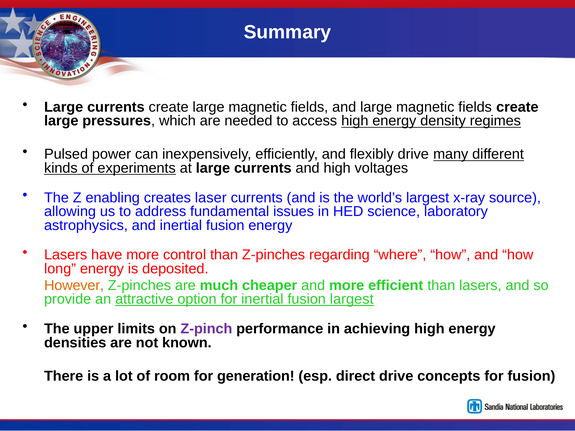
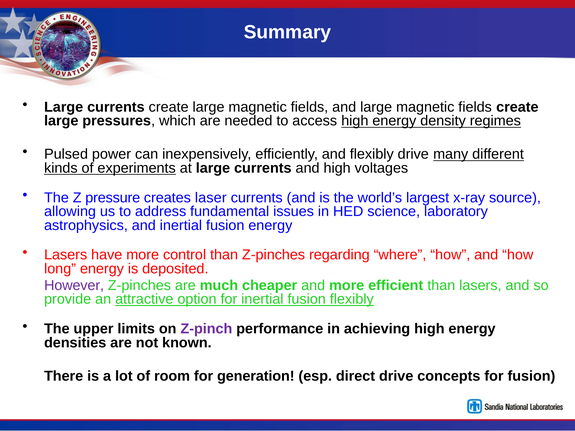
enabling: enabling -> pressure
However colour: orange -> purple
fusion largest: largest -> flexibly
